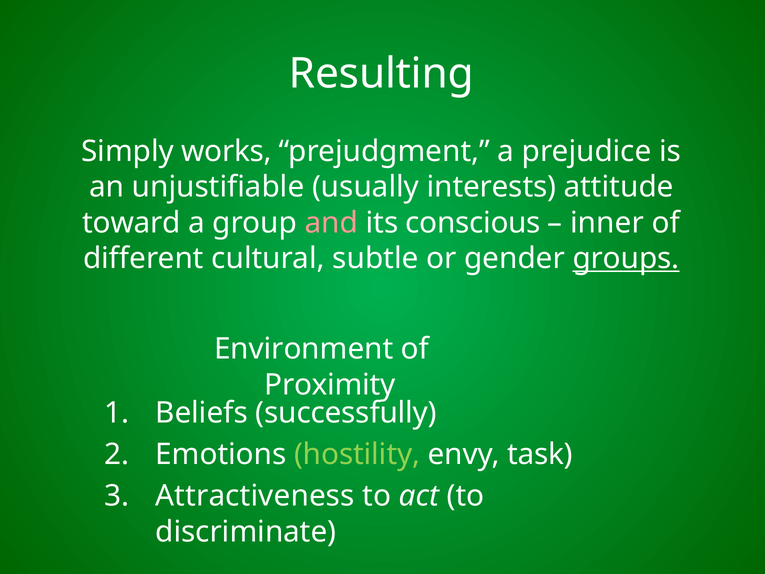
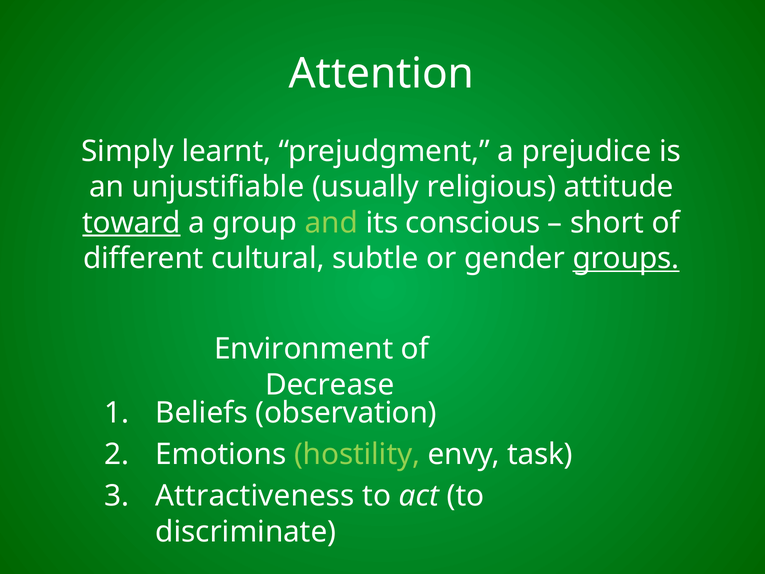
Resulting: Resulting -> Attention
works: works -> learnt
interests: interests -> religious
toward underline: none -> present
and colour: pink -> light green
inner: inner -> short
Proximity: Proximity -> Decrease
successfully: successfully -> observation
